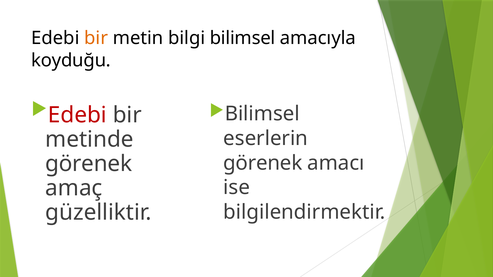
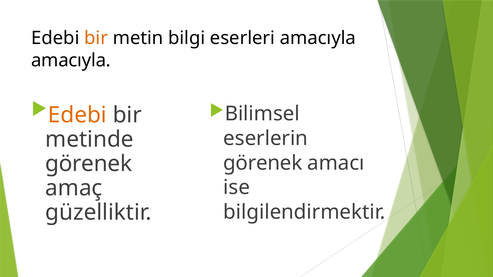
bilgi bilimsel: bilimsel -> eserleri
koyduğu at (71, 60): koyduğu -> amacıyla
Edebi at (77, 115) colour: red -> orange
